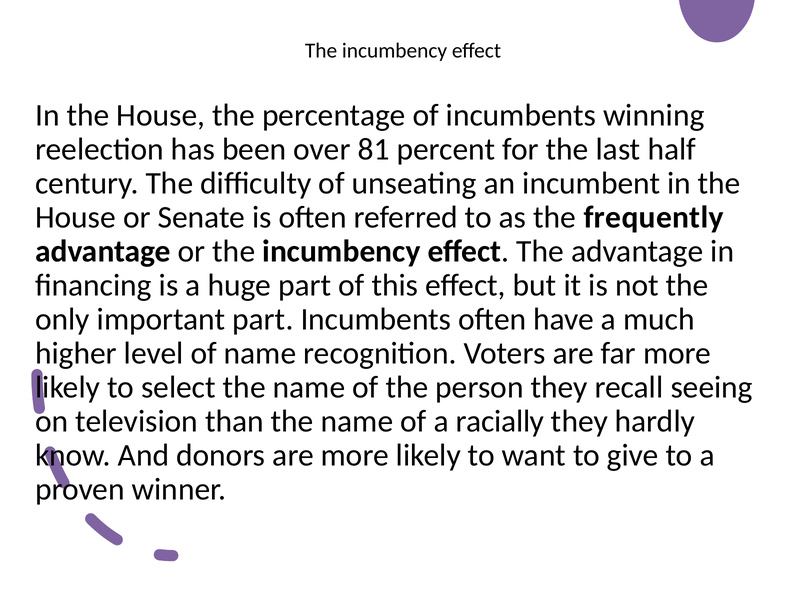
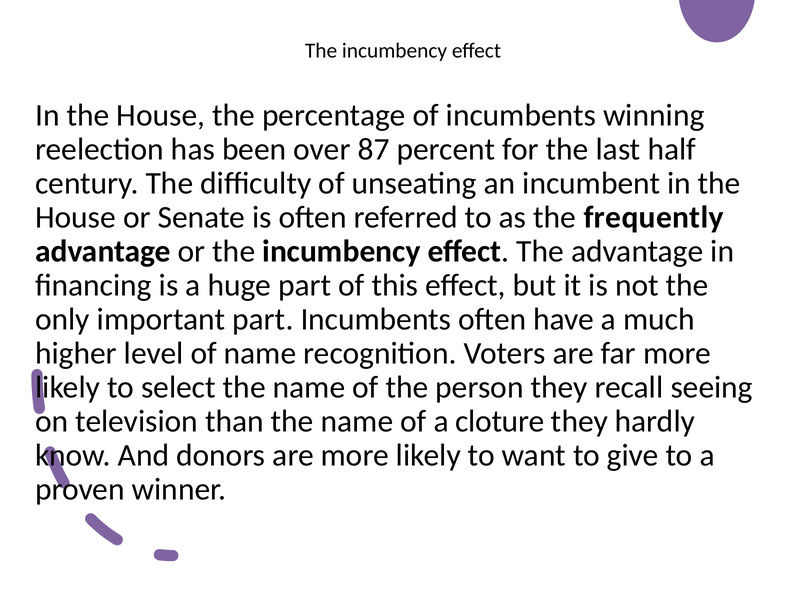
81: 81 -> 87
racially: racially -> cloture
